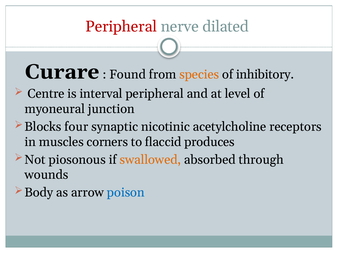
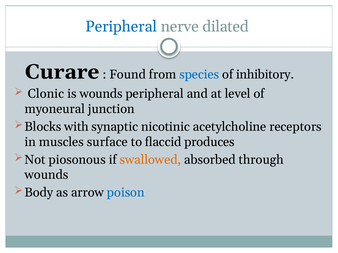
Peripheral at (121, 27) colour: red -> blue
species colour: orange -> blue
Centre: Centre -> Clonic
is interval: interval -> wounds
four: four -> with
corners: corners -> surface
